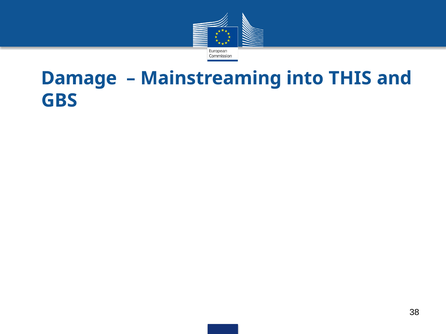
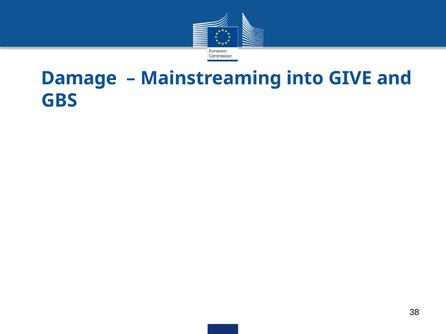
THIS: THIS -> GIVE
